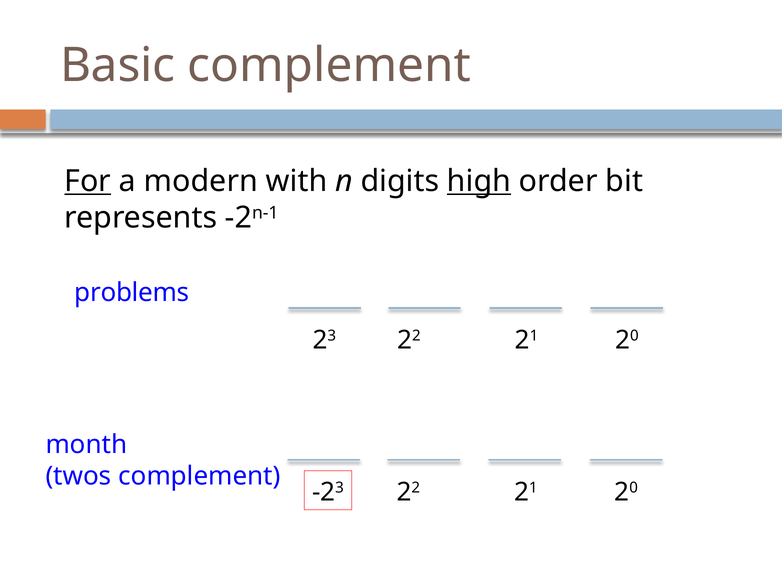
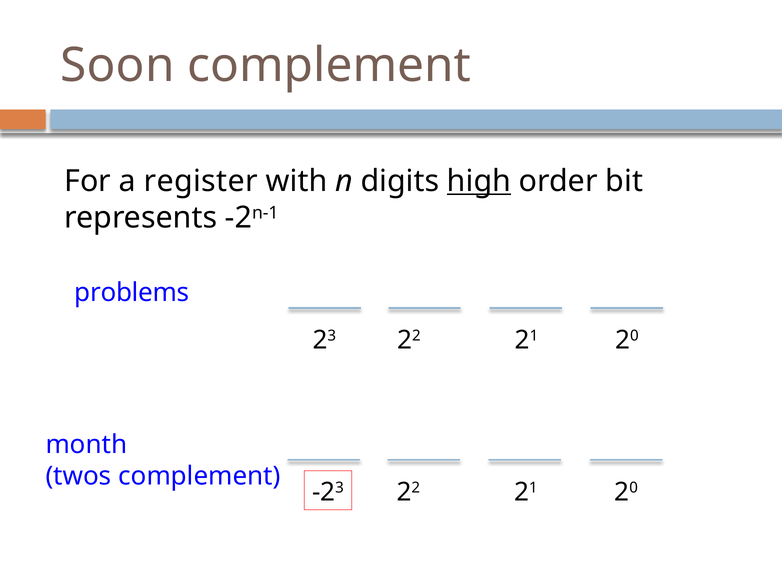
Basic: Basic -> Soon
For underline: present -> none
modern: modern -> register
